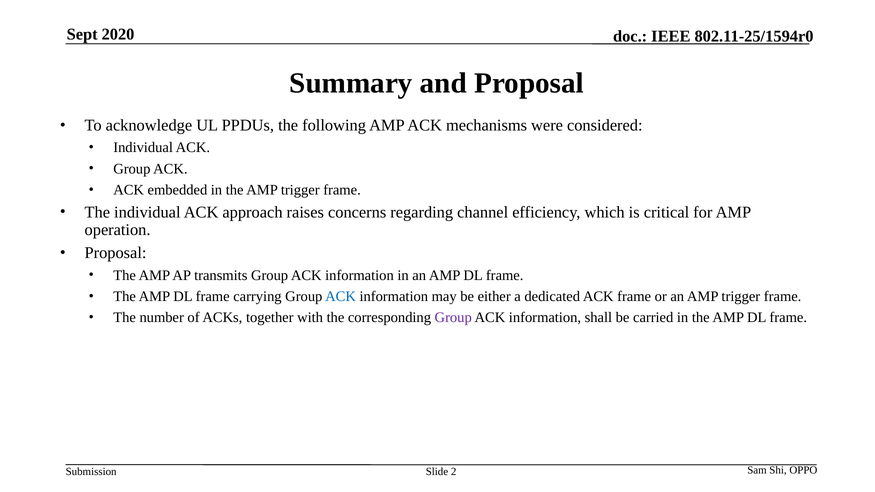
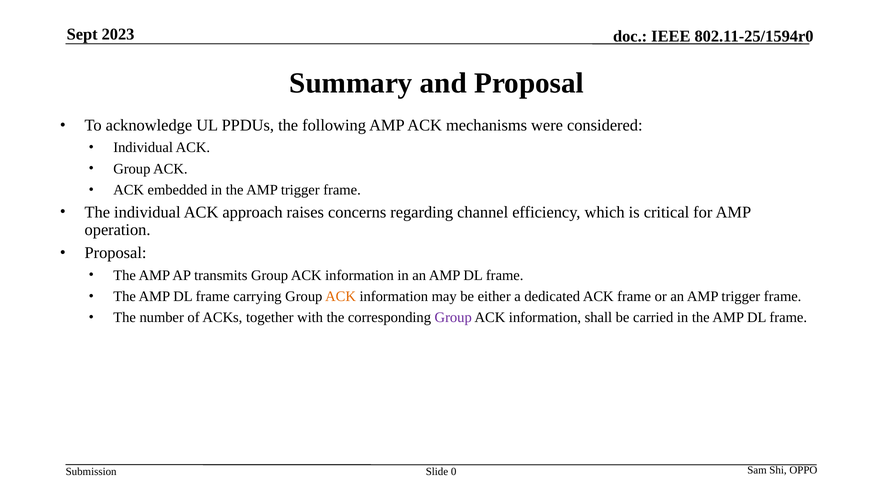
2020: 2020 -> 2023
ACK at (341, 297) colour: blue -> orange
2: 2 -> 0
